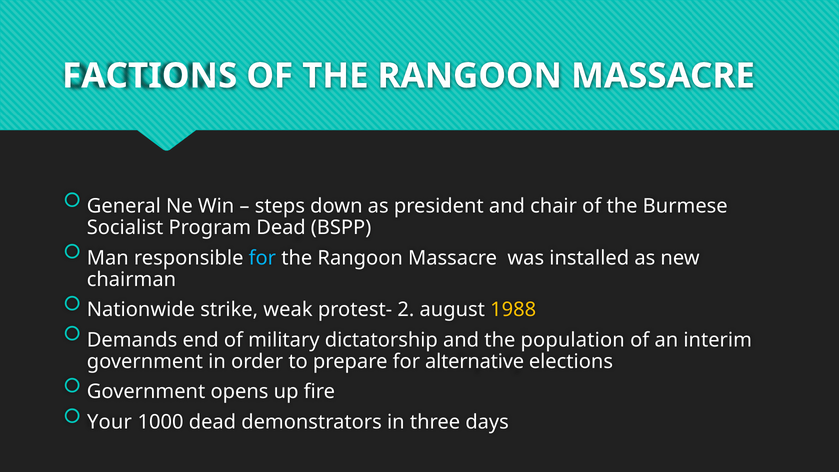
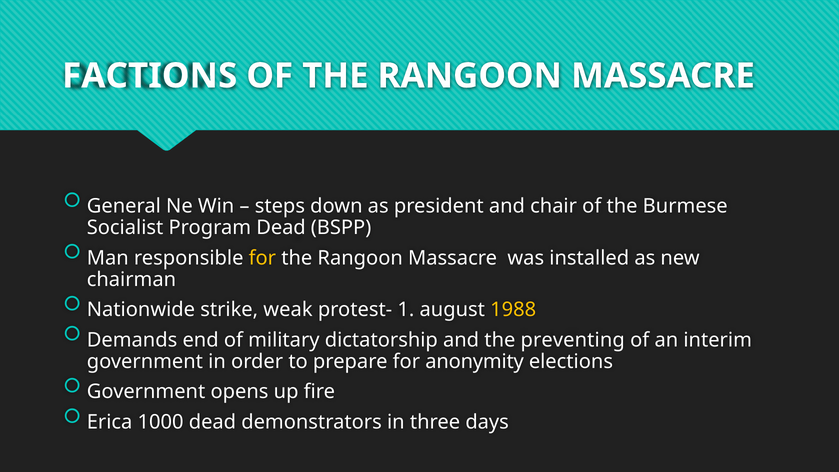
for at (262, 258) colour: light blue -> yellow
2: 2 -> 1
population: population -> preventing
alternative: alternative -> anonymity
Your: Your -> Erica
